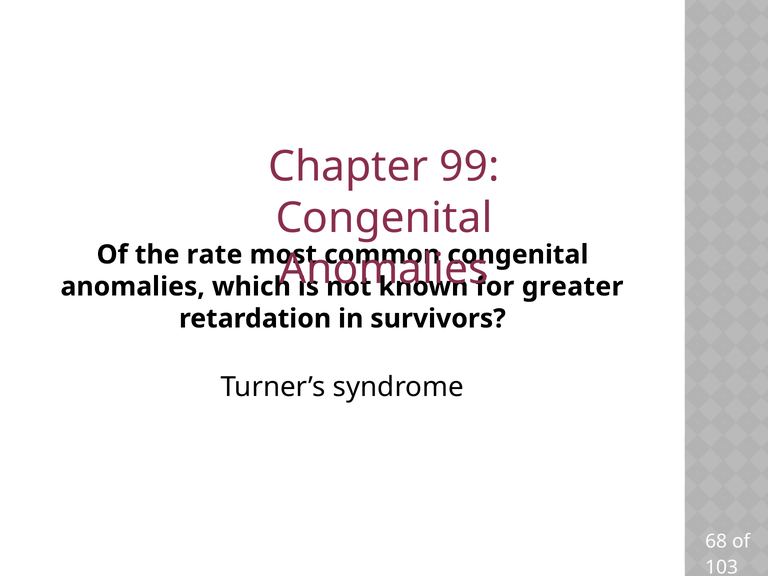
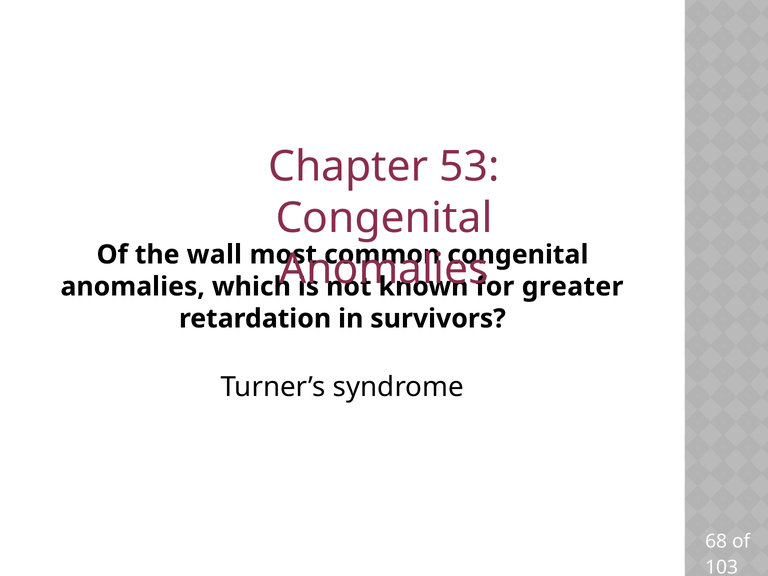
99: 99 -> 53
rate: rate -> wall
